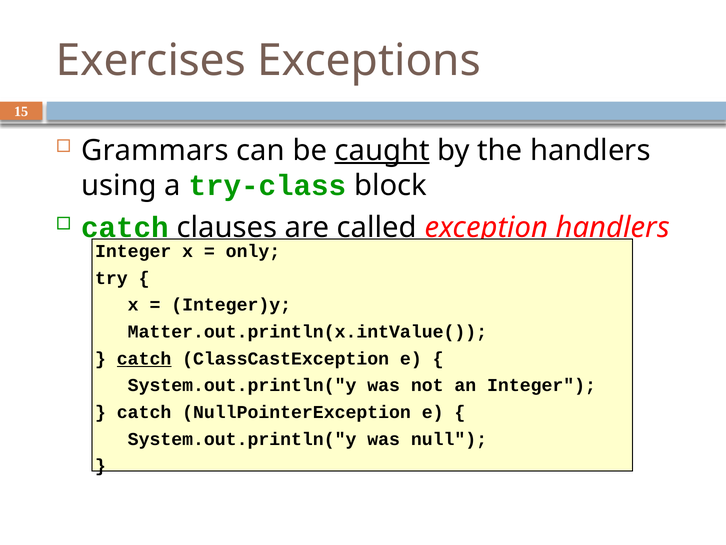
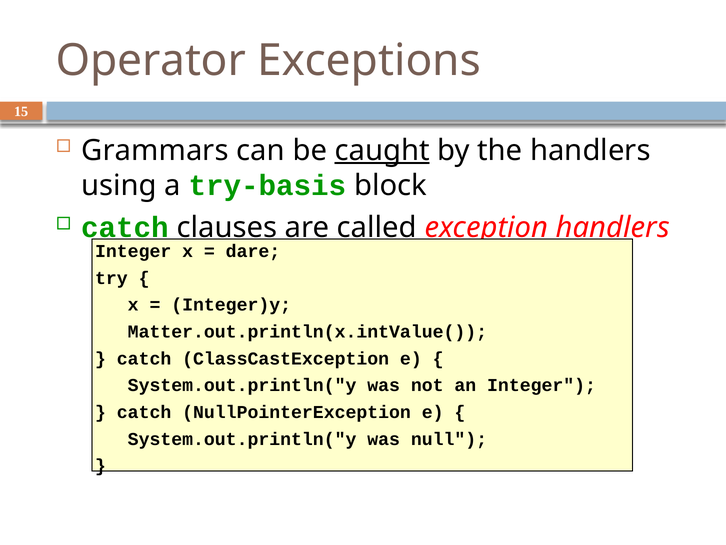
Exercises: Exercises -> Operator
try-class: try-class -> try-basis
only: only -> dare
catch at (144, 358) underline: present -> none
